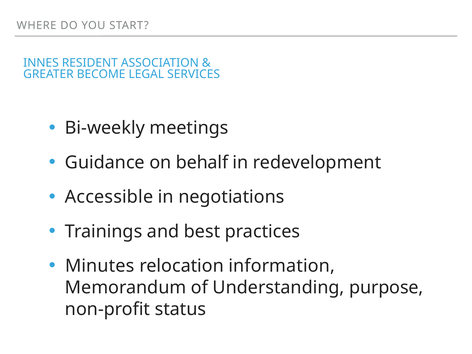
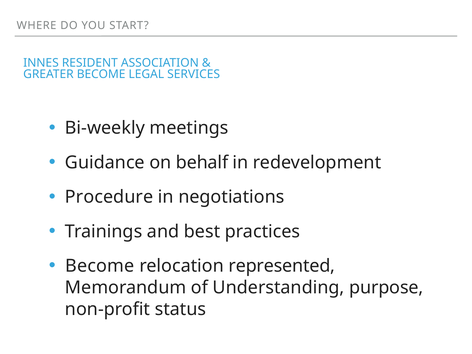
Accessible: Accessible -> Procedure
Minutes at (100, 266): Minutes -> Become
information: information -> represented
